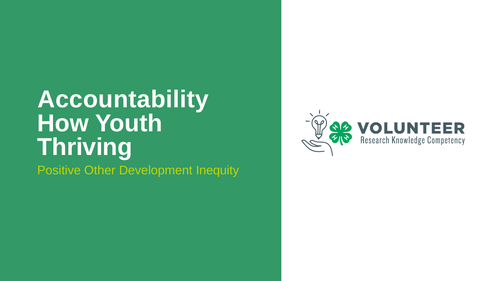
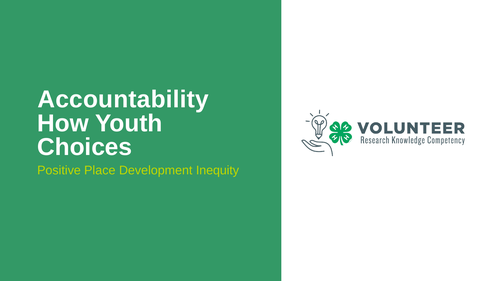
Thriving: Thriving -> Choices
Other: Other -> Place
